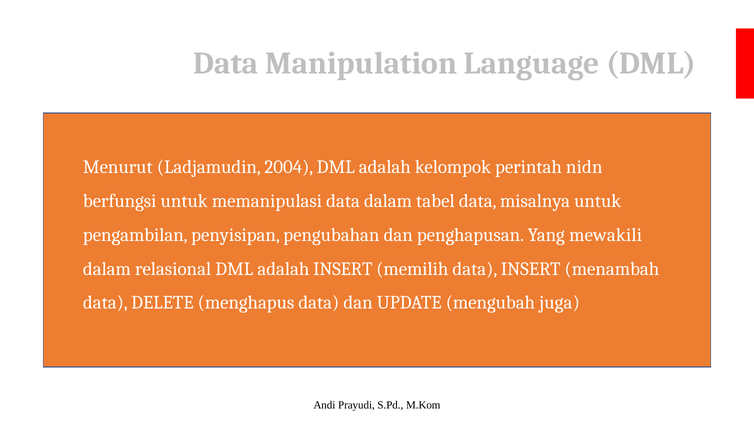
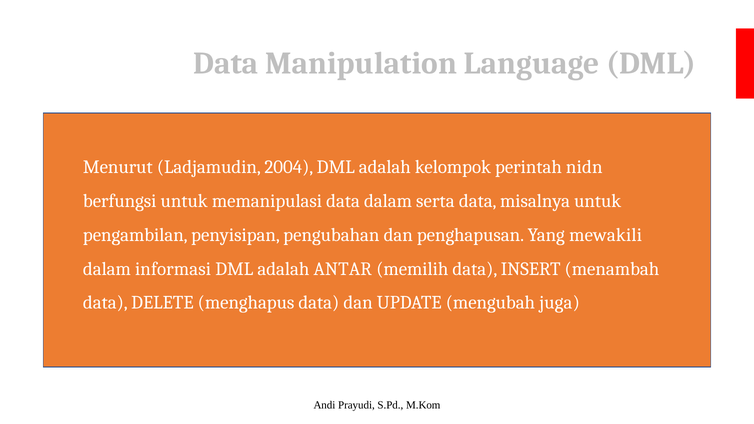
tabel: tabel -> serta
relasional: relasional -> informasi
adalah INSERT: INSERT -> ANTAR
